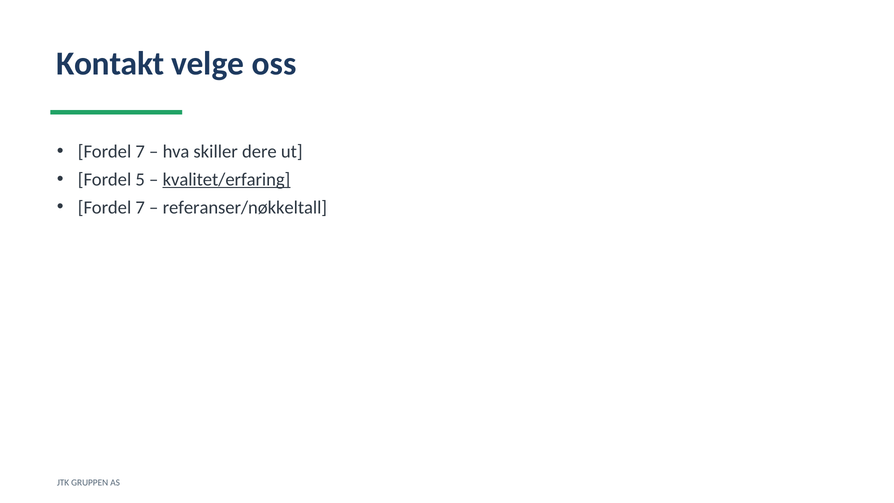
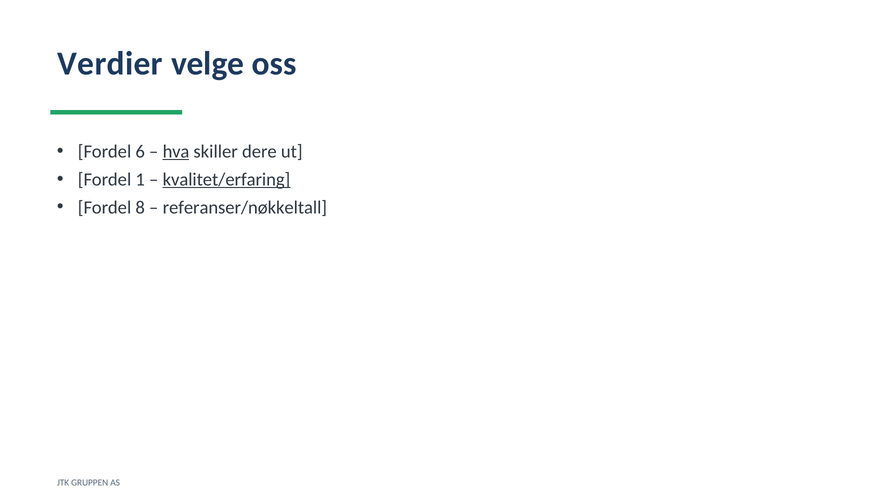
Kontakt: Kontakt -> Verdier
7 at (140, 151): 7 -> 6
hva underline: none -> present
5: 5 -> 1
7 at (140, 207): 7 -> 8
